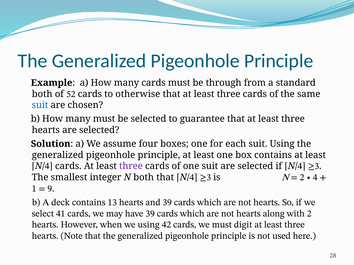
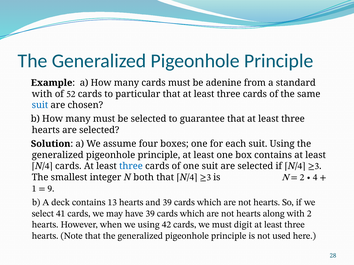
through: through -> adenine
both at (42, 94): both -> with
otherwise: otherwise -> particular
three at (131, 166) colour: purple -> blue
